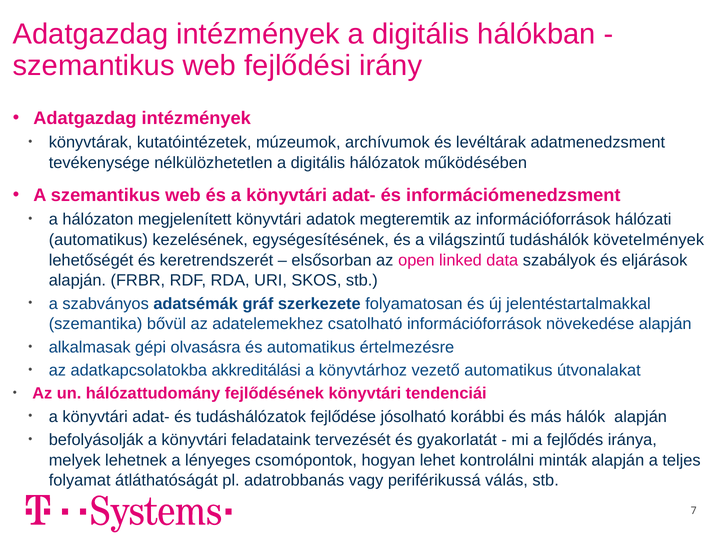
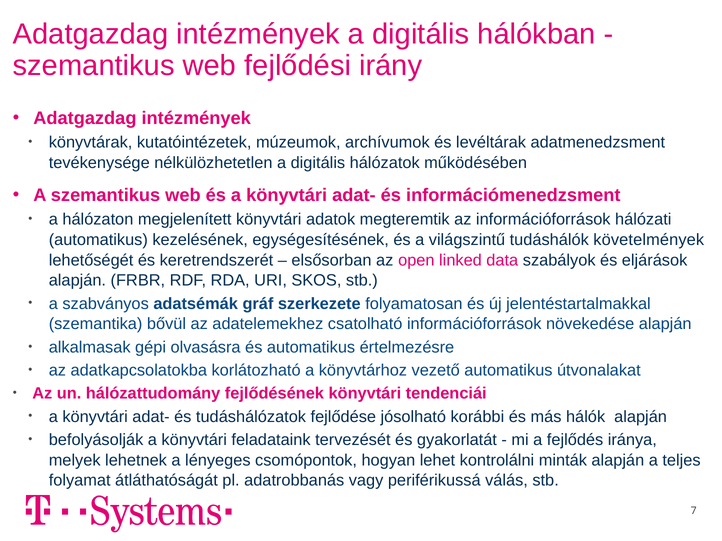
akkreditálási: akkreditálási -> korlátozható
